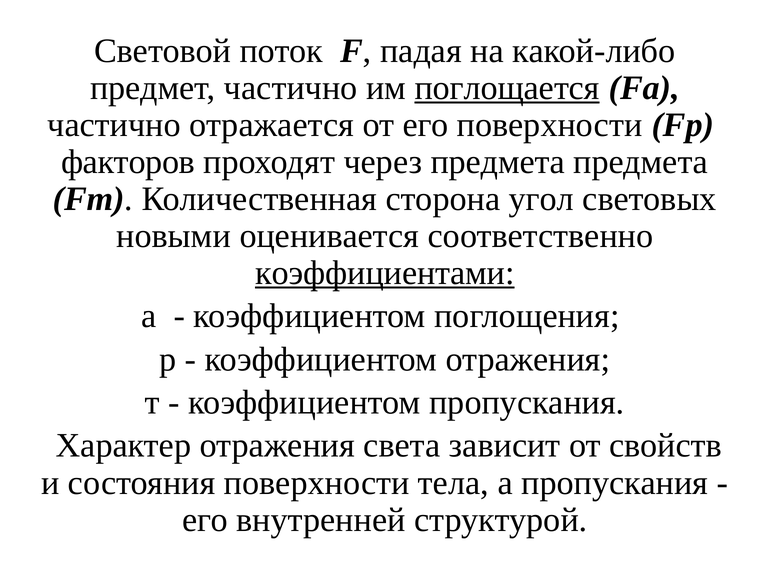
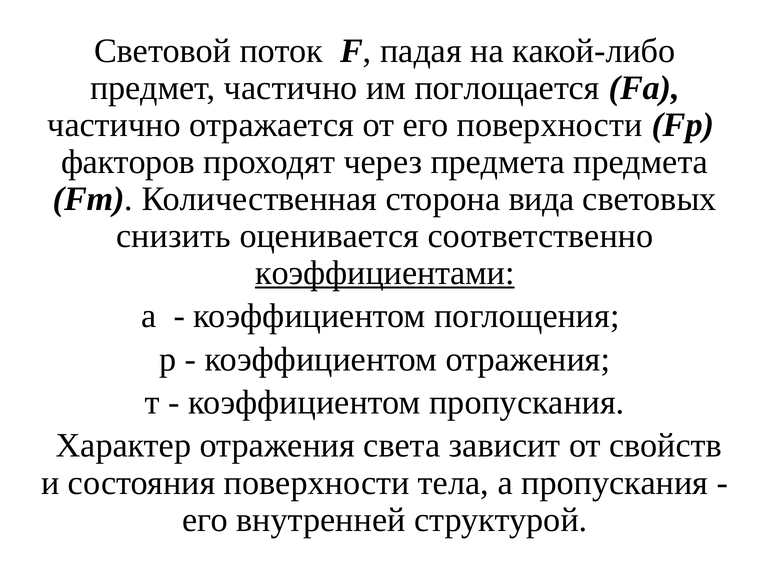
поглощается underline: present -> none
угол: угол -> вида
новыми: новыми -> снизить
